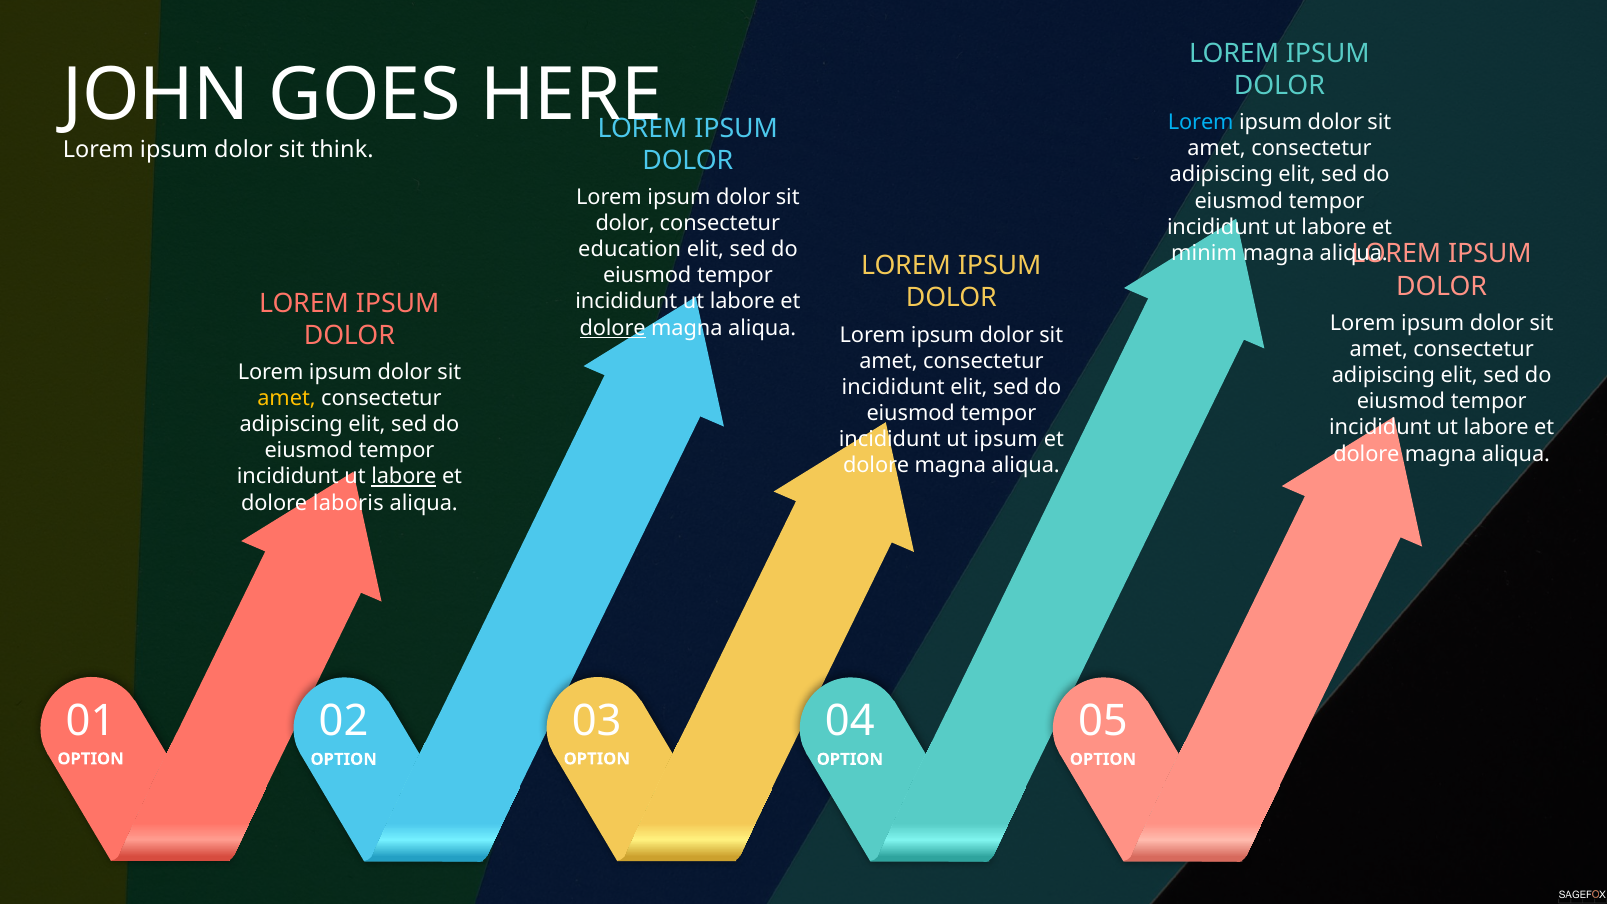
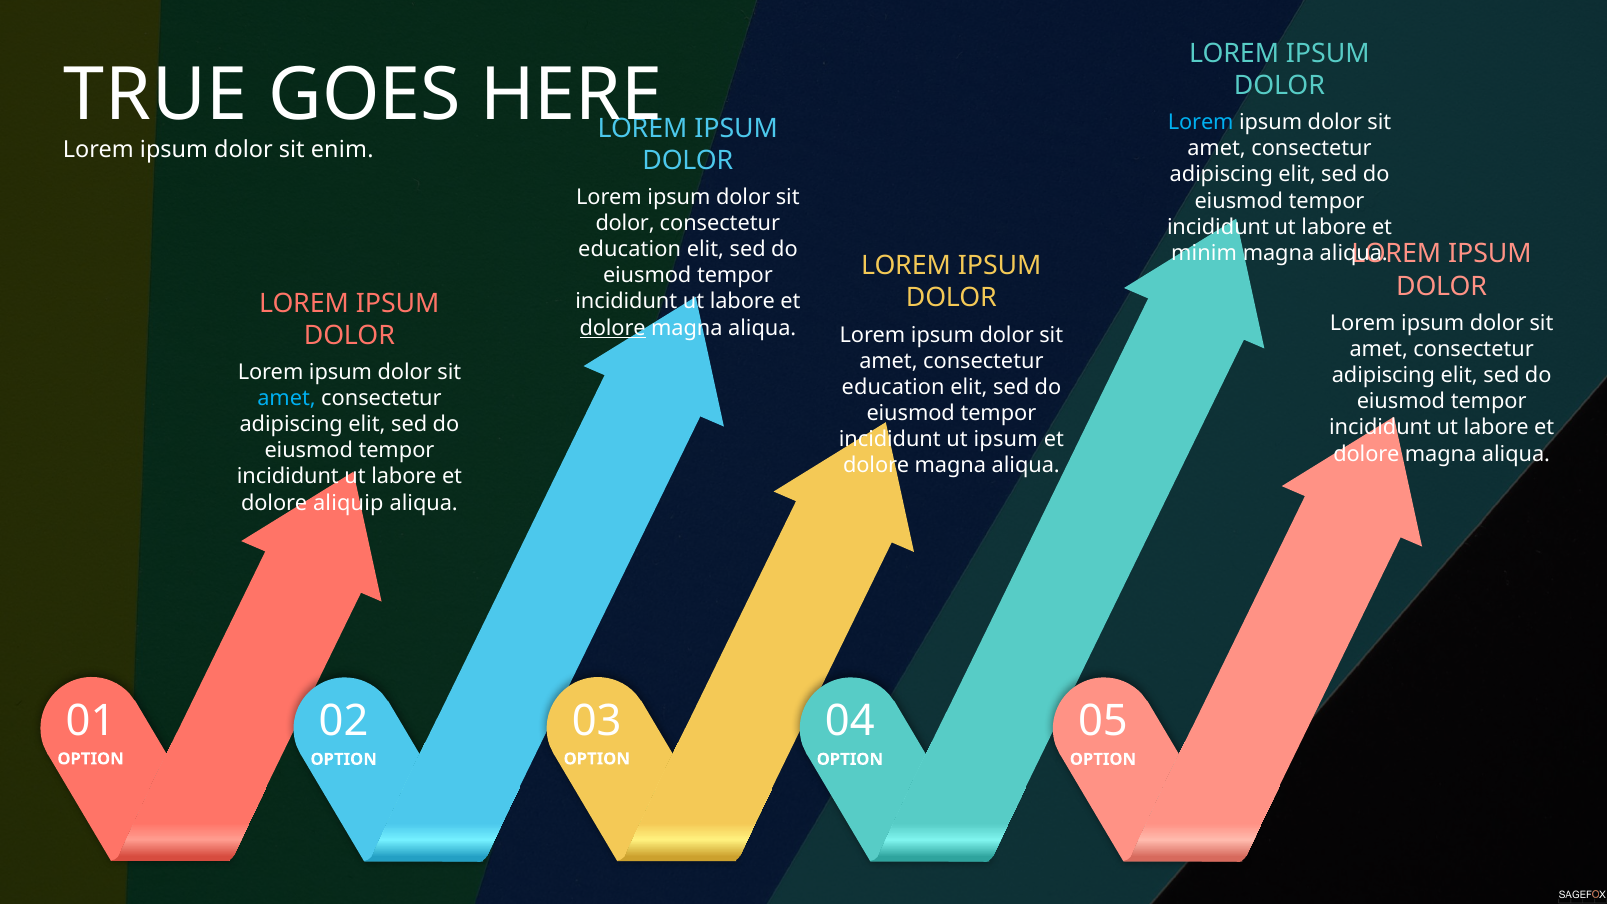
JOHN: JOHN -> TRUE
think: think -> enim
incididunt at (893, 387): incididunt -> education
amet at (287, 398) colour: yellow -> light blue
labore at (404, 477) underline: present -> none
laboris: laboris -> aliquip
